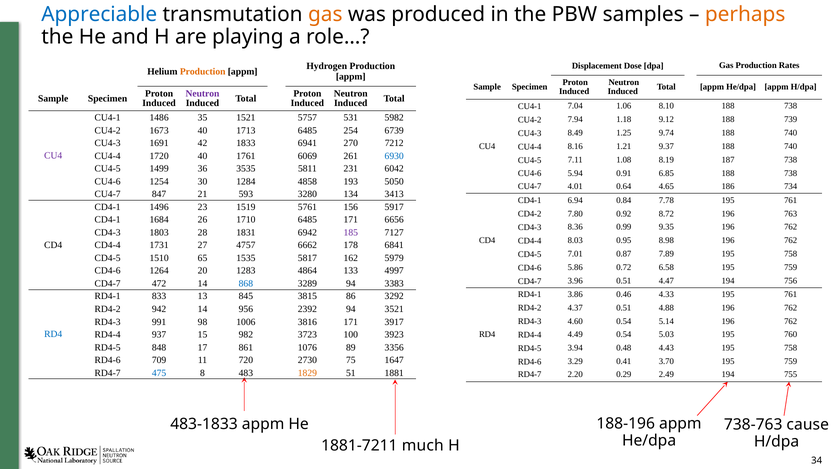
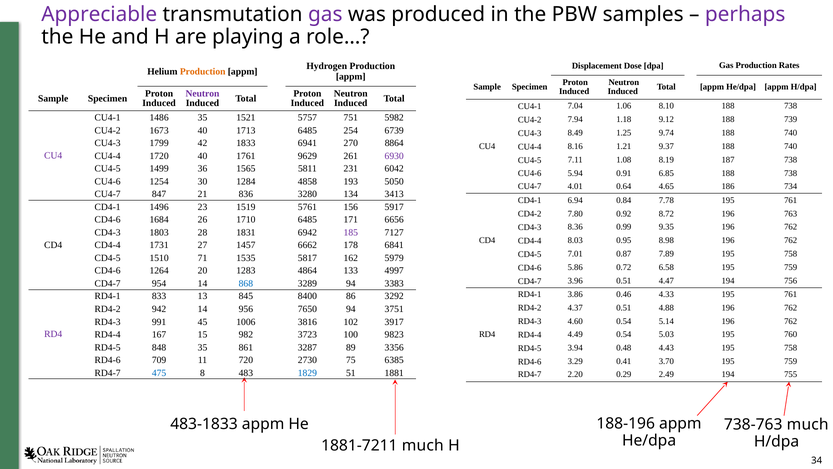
Appreciable colour: blue -> purple
gas at (325, 14) colour: orange -> purple
perhaps colour: orange -> purple
531: 531 -> 751
1691: 1691 -> 1799
7212: 7212 -> 8864
6069: 6069 -> 9629
6930 colour: blue -> purple
3535: 3535 -> 1565
593: 593 -> 836
CD4-1 at (108, 220): CD4-1 -> CD4-6
4757: 4757 -> 1457
65: 65 -> 71
472: 472 -> 954
3815: 3815 -> 8400
2392: 2392 -> 7650
3521: 3521 -> 3751
98: 98 -> 45
3816 171: 171 -> 102
RD4 at (53, 334) colour: blue -> purple
937: 937 -> 167
3923: 3923 -> 9823
848 17: 17 -> 35
1076: 1076 -> 3287
1647: 1647 -> 6385
1829 colour: orange -> blue
738-763 cause: cause -> much
